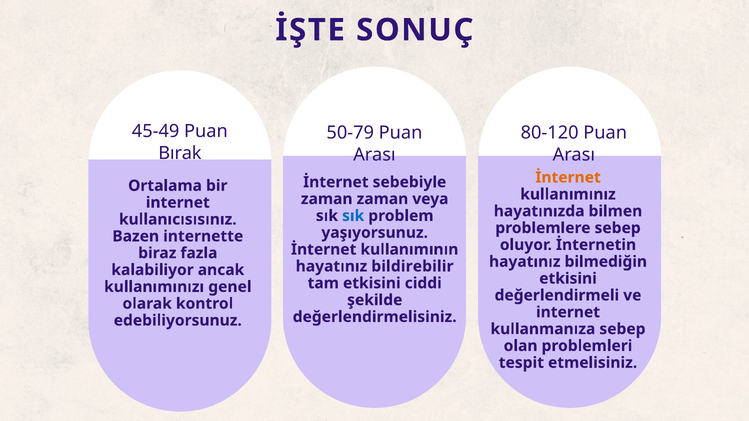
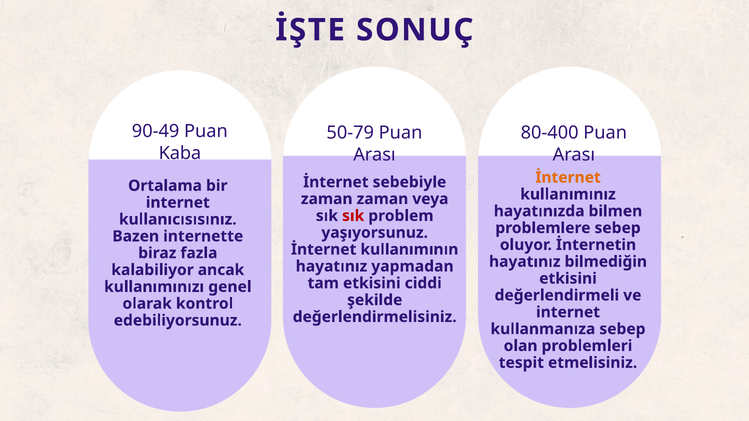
45-49: 45-49 -> 90-49
80-120: 80-120 -> 80-400
Bırak: Bırak -> Kaba
sık at (353, 216) colour: blue -> red
bildirebilir: bildirebilir -> yapmadan
